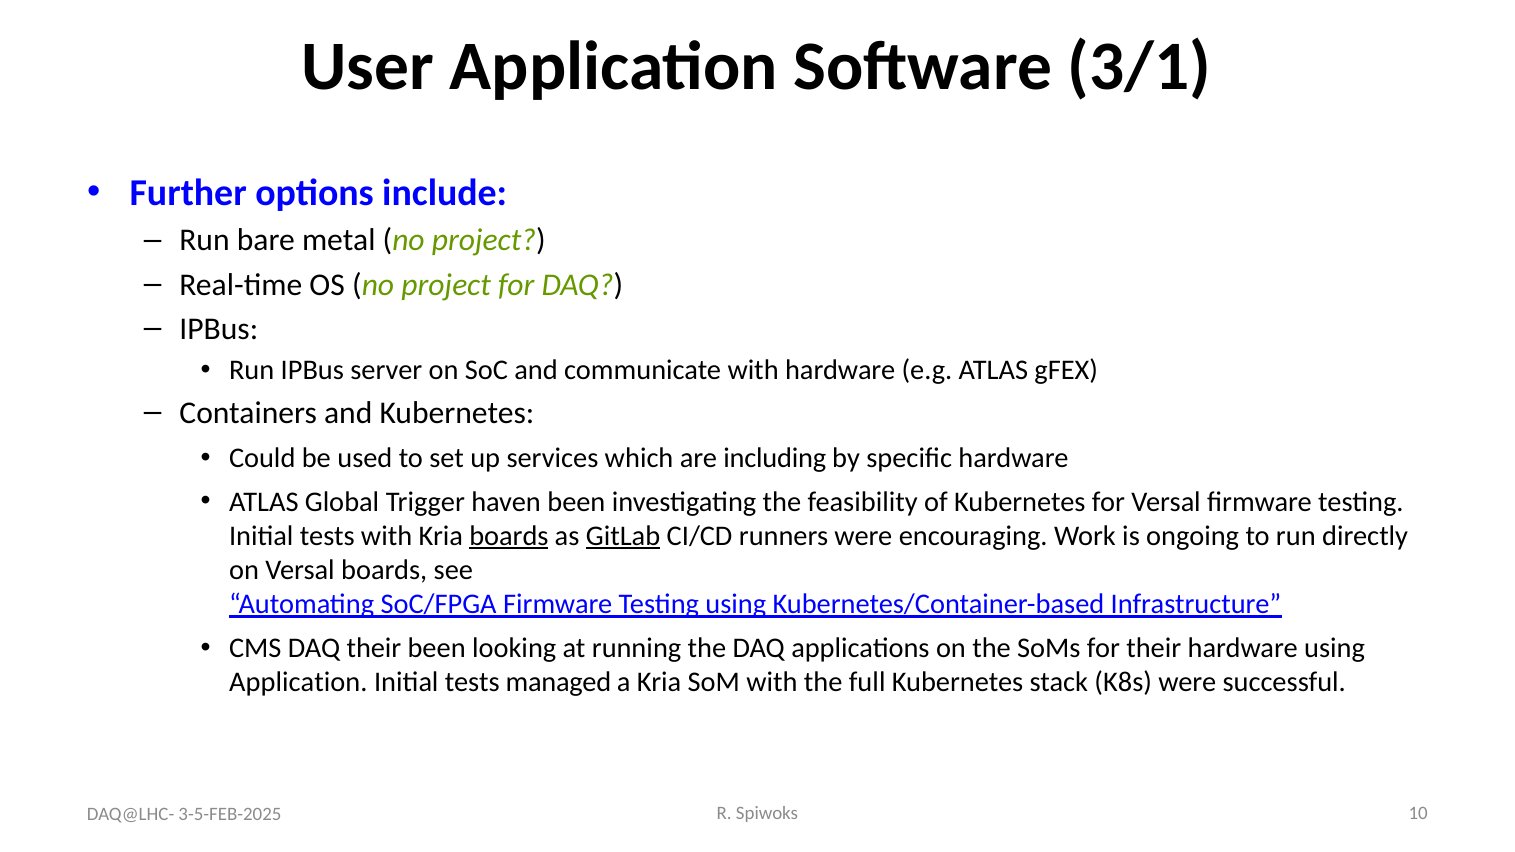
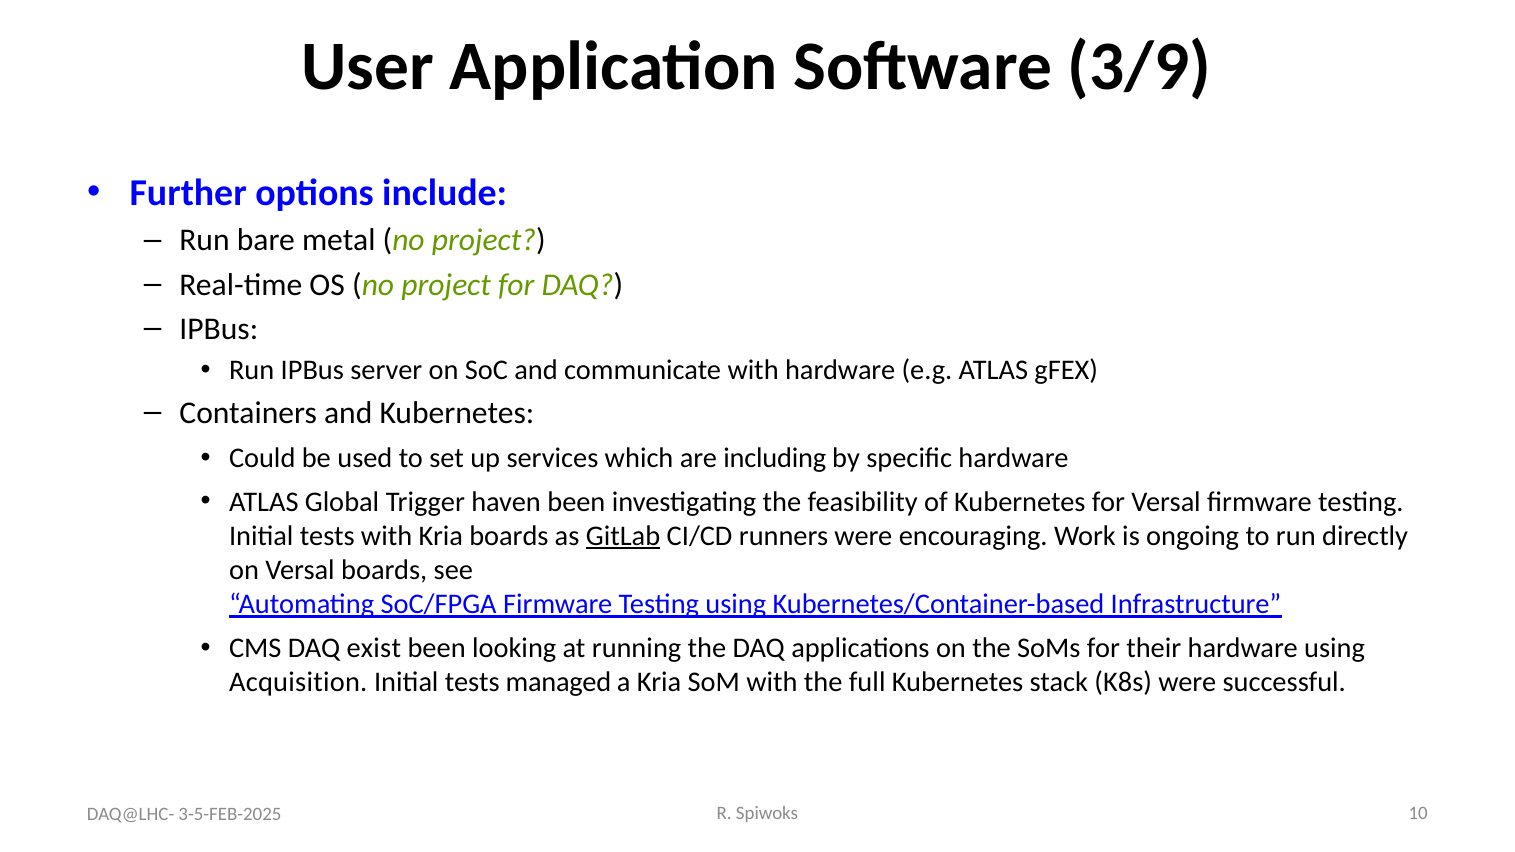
3/1: 3/1 -> 3/9
boards at (509, 536) underline: present -> none
DAQ their: their -> exist
Application at (298, 682): Application -> Acquisition
